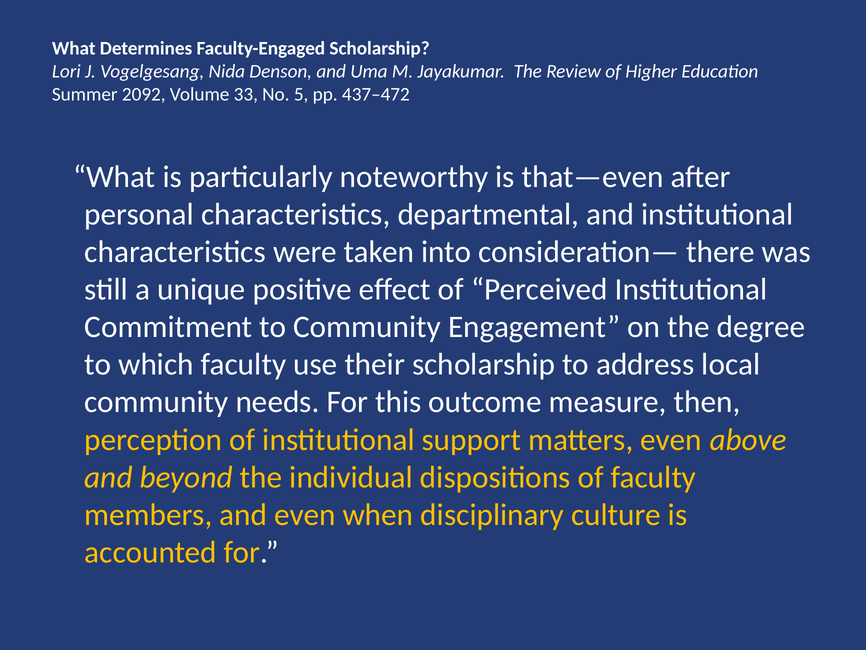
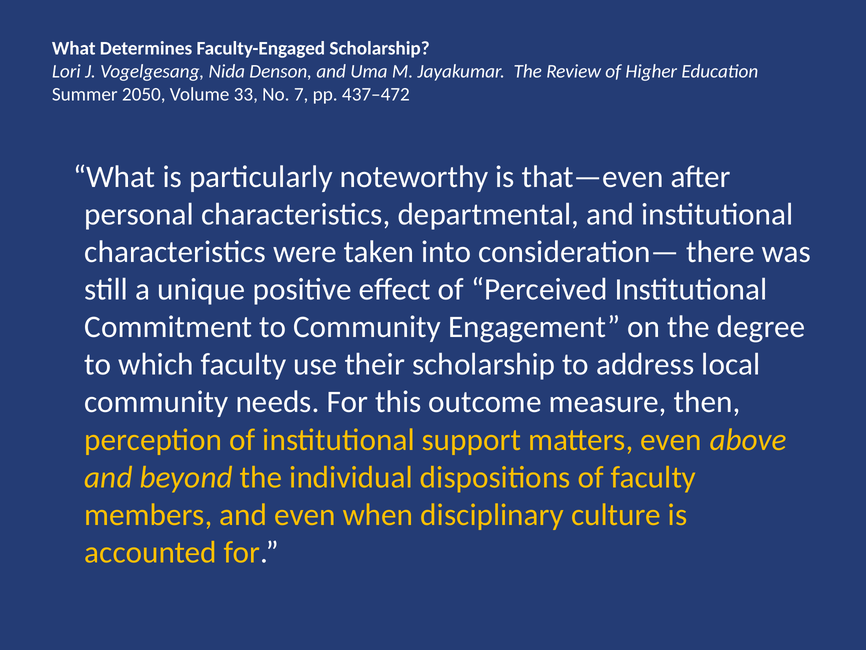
2092: 2092 -> 2050
5: 5 -> 7
